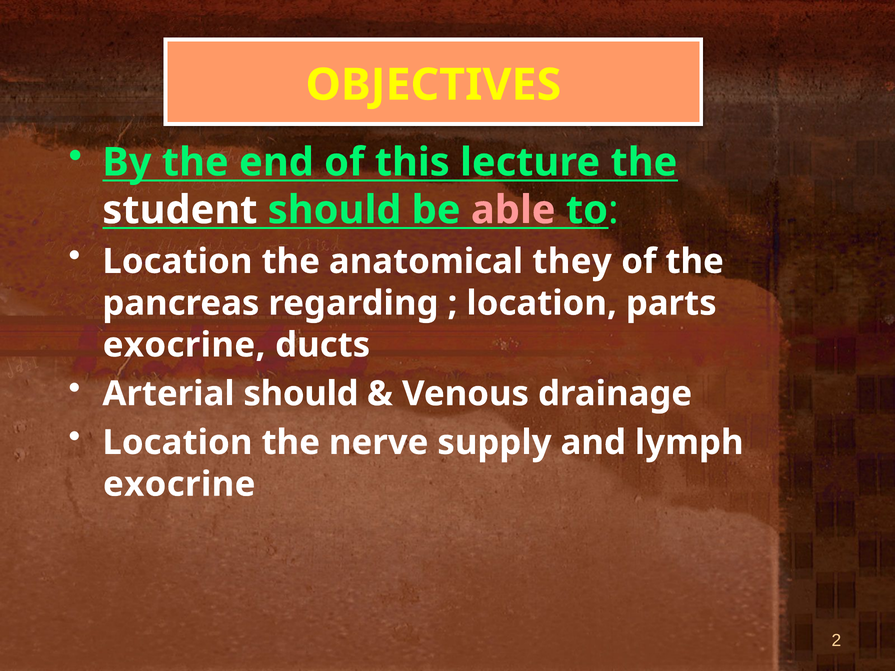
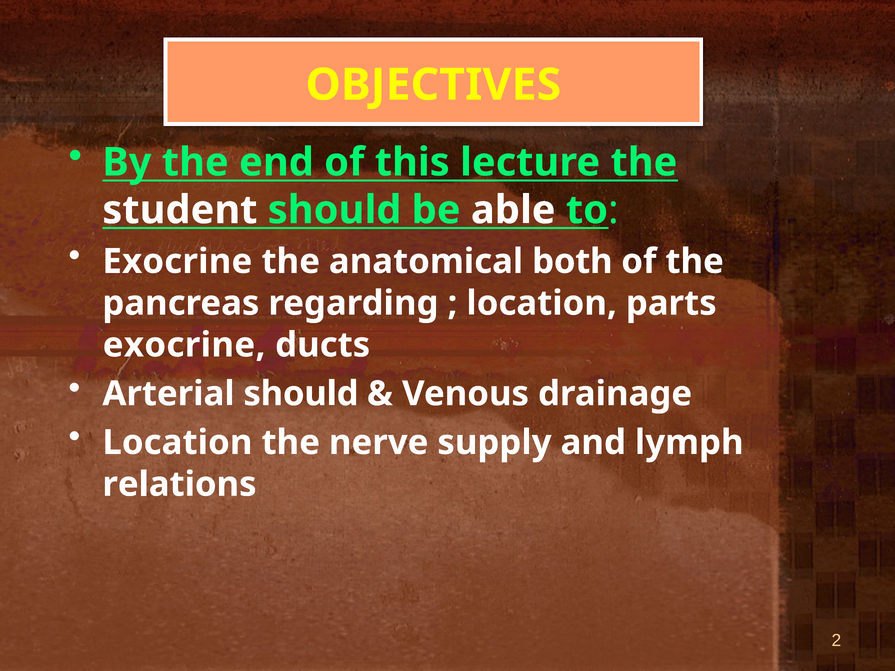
able colour: pink -> white
Location at (177, 262): Location -> Exocrine
they: they -> both
exocrine at (179, 484): exocrine -> relations
